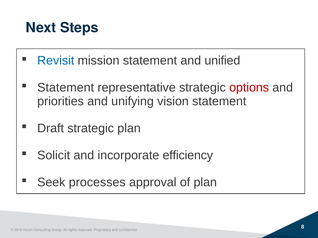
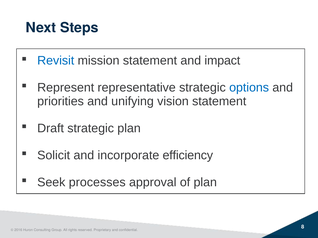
unified: unified -> impact
Statement at (66, 88): Statement -> Represent
options colour: red -> blue
